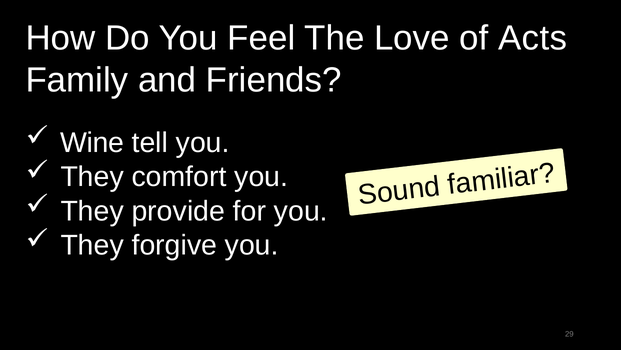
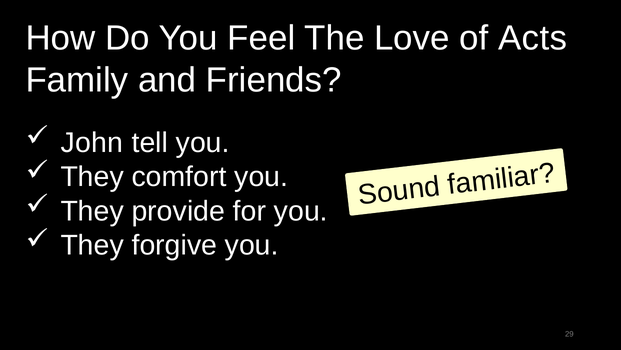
Wine: Wine -> John
